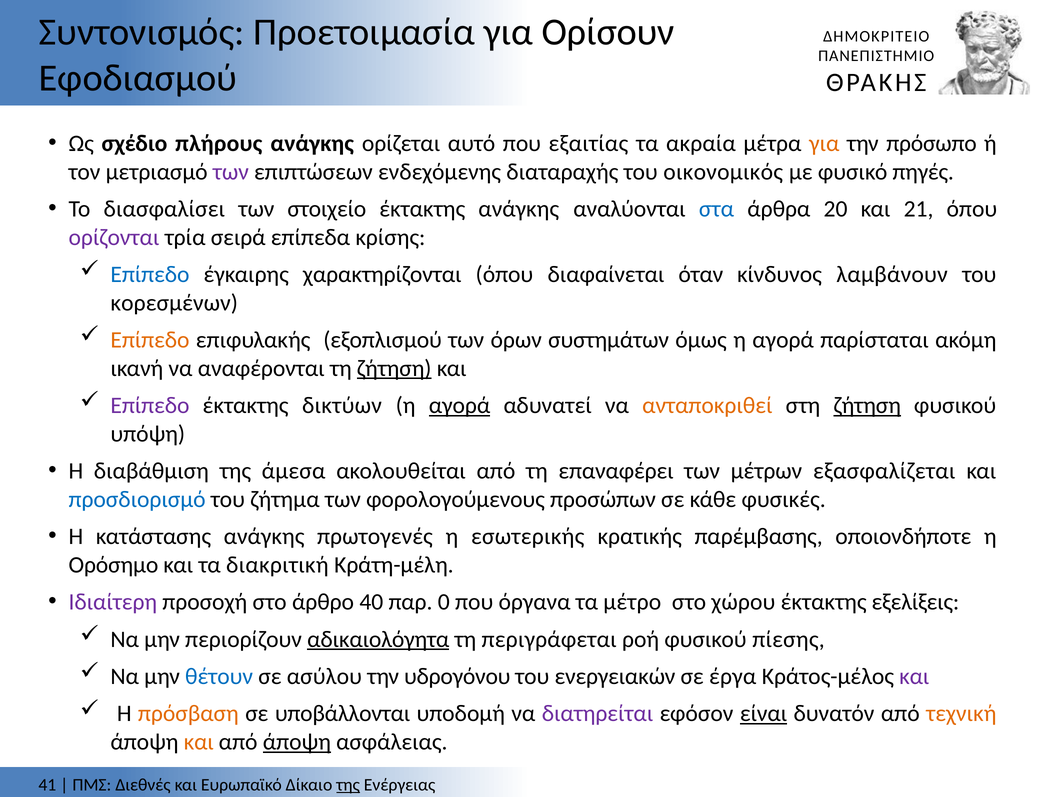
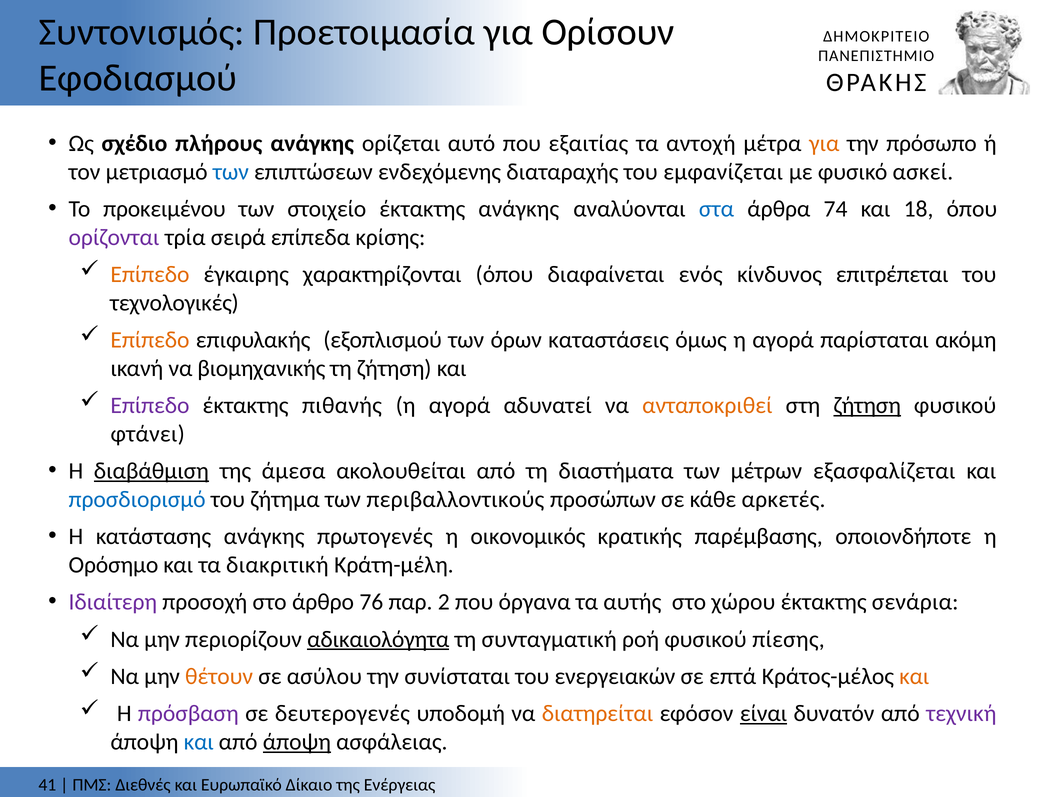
ακραία: ακραία -> αντοχή
των at (231, 172) colour: purple -> blue
οικονομικός: οικονομικός -> εμφανίζεται
πηγές: πηγές -> ασκεί
διασφαλίσει: διασφαλίσει -> προκειμένου
20: 20 -> 74
21: 21 -> 18
Επίπεδο at (150, 275) colour: blue -> orange
όταν: όταν -> ενός
λαμβάνουν: λαμβάνουν -> επιτρέπεται
κορεσμένων: κορεσμένων -> τεχνολογικές
συστημάτων: συστημάτων -> καταστάσεις
αναφέρονται: αναφέρονται -> βιομηχανικής
ζήτηση at (394, 368) underline: present -> none
δικτύων: δικτύων -> πιθανής
αγορά at (460, 406) underline: present -> none
υπόψη: υπόψη -> φτάνει
διαβάθμιση underline: none -> present
επαναφέρει: επαναφέρει -> διαστήματα
φορολογούμενους: φορολογούμενους -> περιβαλλοντικούς
φυσικές: φυσικές -> αρκετές
εσωτερικής: εσωτερικής -> οικονομικός
40: 40 -> 76
0: 0 -> 2
μέτρο: μέτρο -> αυτής
εξελίξεις: εξελίξεις -> σενάρια
περιγράφεται: περιγράφεται -> συνταγματική
θέτουν colour: blue -> orange
υδρογόνου: υδρογόνου -> συνίσταται
έργα: έργα -> επτά
και at (914, 677) colour: purple -> orange
πρόσβαση colour: orange -> purple
υποβάλλονται: υποβάλλονται -> δευτερογενές
διατηρείται colour: purple -> orange
τεχνική colour: orange -> purple
και at (199, 742) colour: orange -> blue
της at (348, 785) underline: present -> none
